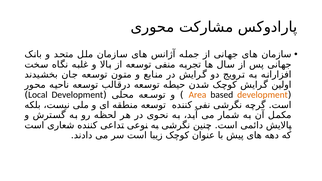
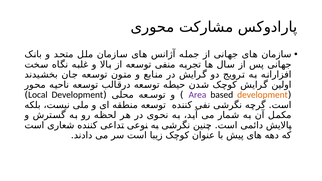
Area colour: orange -> purple
